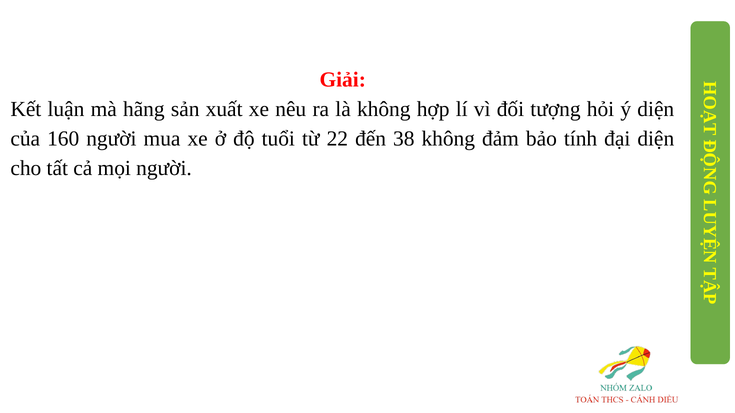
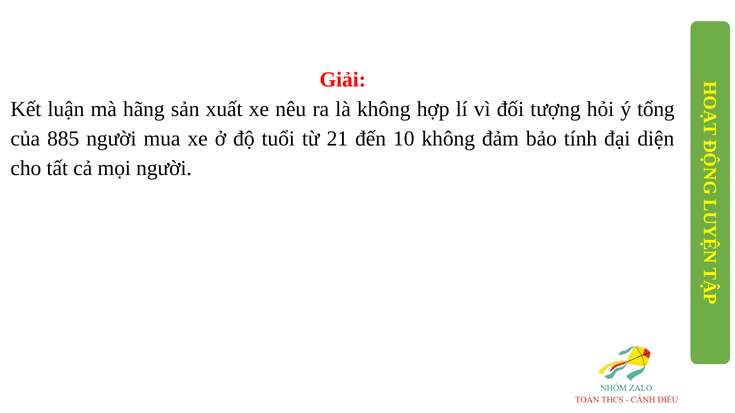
ý diện: diện -> tổng
160: 160 -> 885
22: 22 -> 21
38: 38 -> 10
